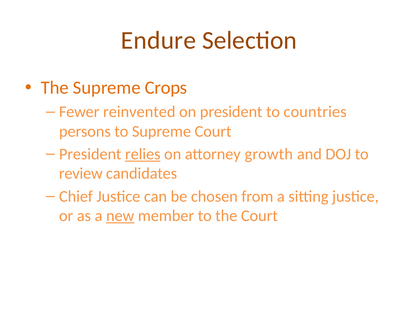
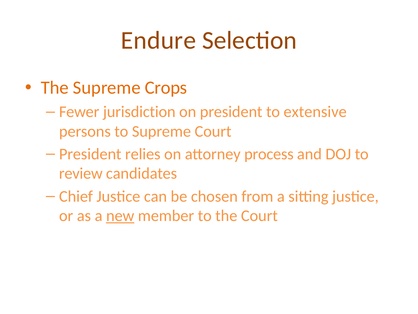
reinvented: reinvented -> jurisdiction
countries: countries -> extensive
relies underline: present -> none
growth: growth -> process
